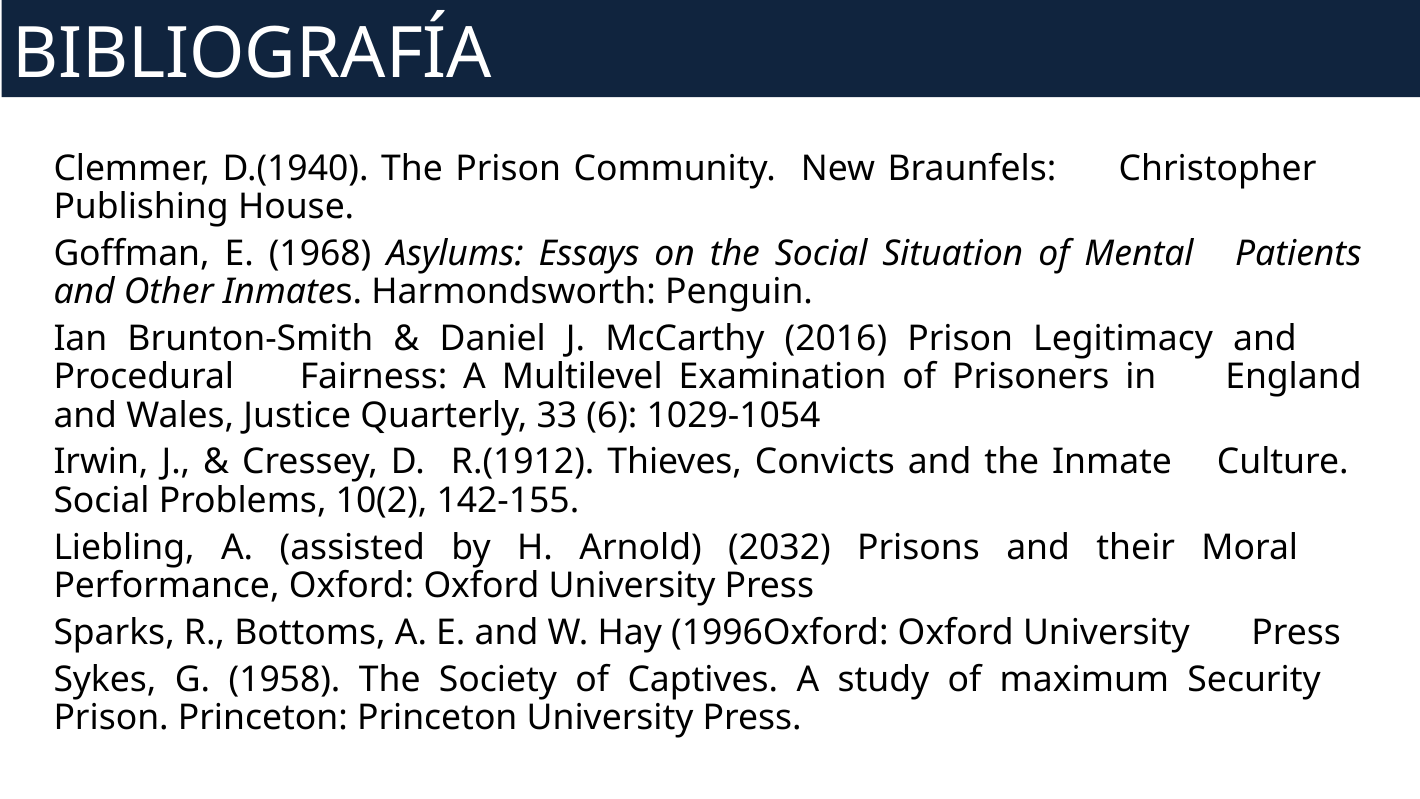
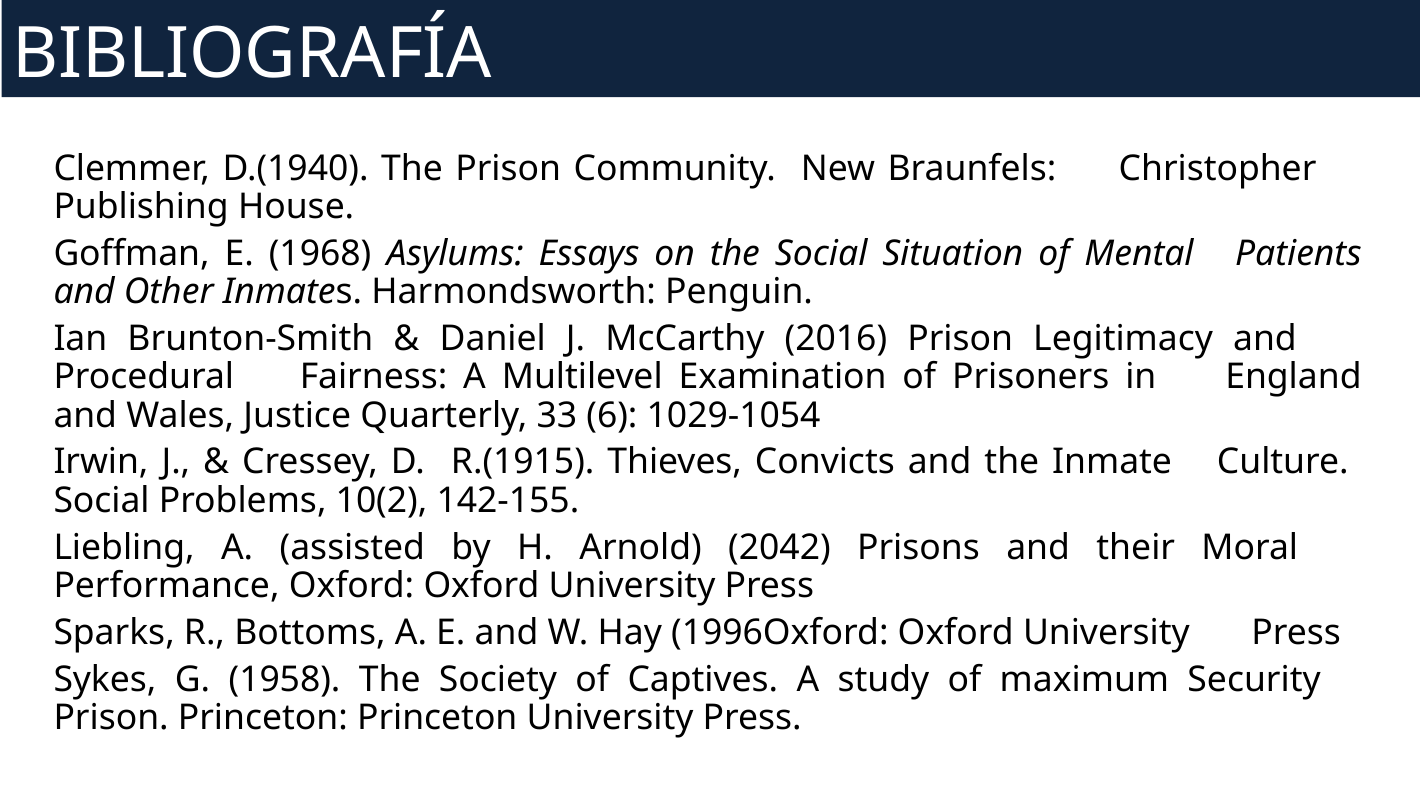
R.(1912: R.(1912 -> R.(1915
2032: 2032 -> 2042
